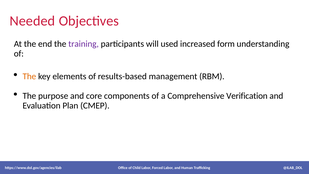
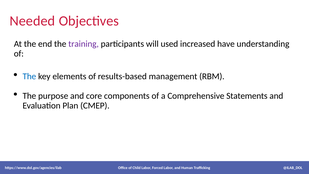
form: form -> have
The at (29, 76) colour: orange -> blue
Verification: Verification -> Statements
